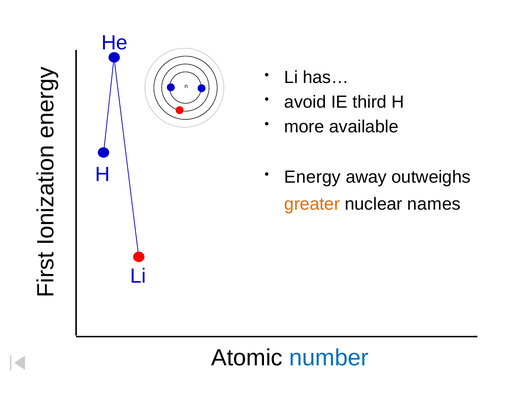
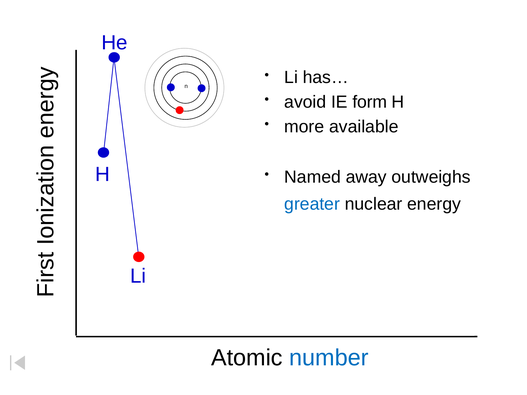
third: third -> form
Energy: Energy -> Named
greater colour: orange -> blue
names: names -> energy
